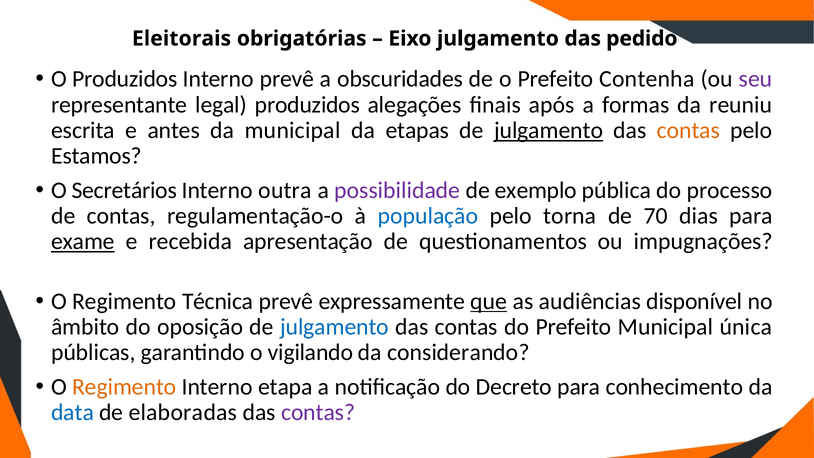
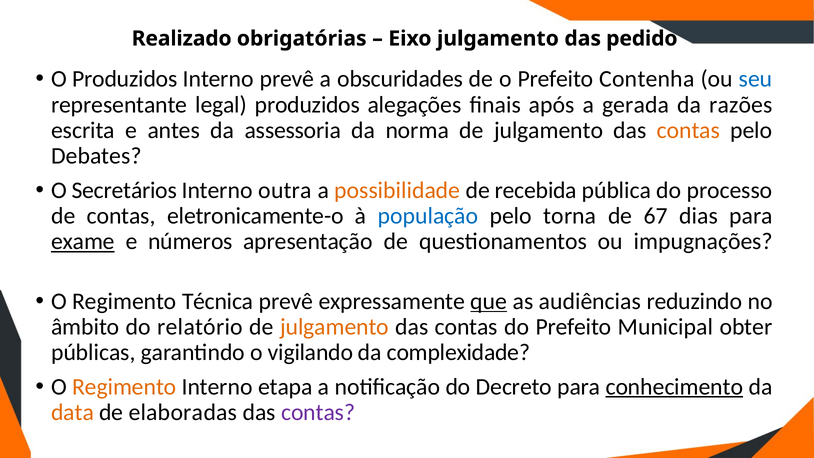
Eleitorais: Eleitorais -> Realizado
seu colour: purple -> blue
formas: formas -> gerada
reuniu: reuniu -> razões
da municipal: municipal -> assessoria
etapas: etapas -> norma
julgamento at (549, 130) underline: present -> none
Estamos: Estamos -> Debates
possibilidade colour: purple -> orange
exemplo: exemplo -> recebida
regulamentação-o: regulamentação-o -> eletronicamente-o
70: 70 -> 67
recebida: recebida -> números
disponível: disponível -> reduzindo
oposição: oposição -> relatório
julgamento at (335, 327) colour: blue -> orange
única: única -> obter
considerando: considerando -> complexidade
conhecimento underline: none -> present
data colour: blue -> orange
